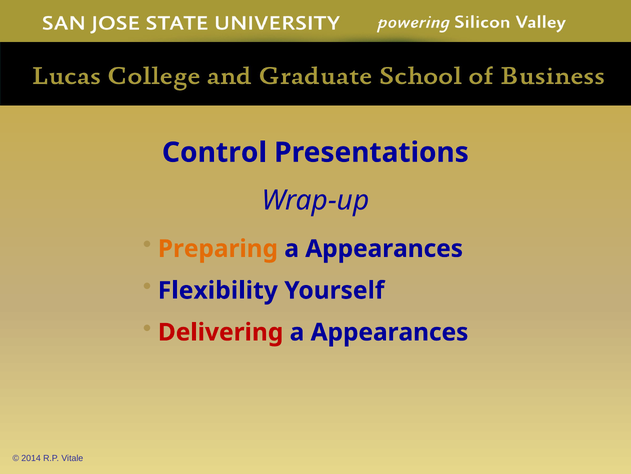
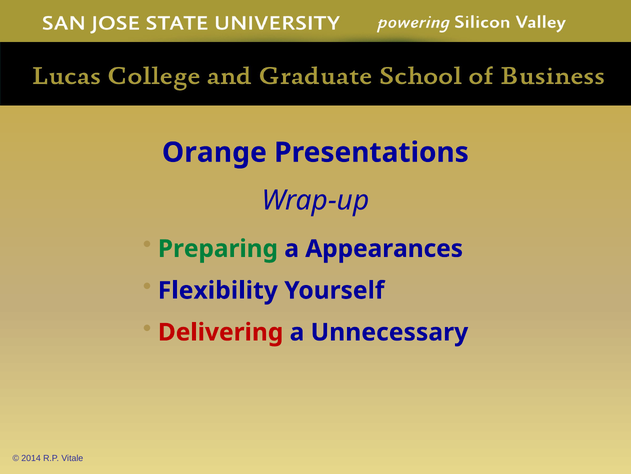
Control: Control -> Orange
Preparing colour: orange -> green
Appearances at (390, 332): Appearances -> Unnecessary
